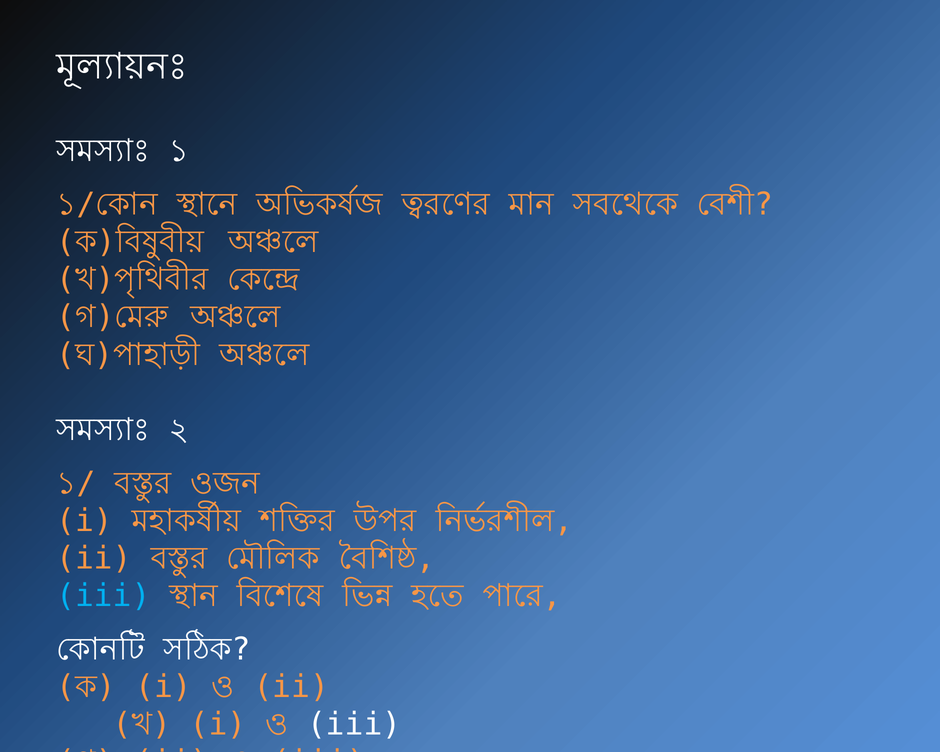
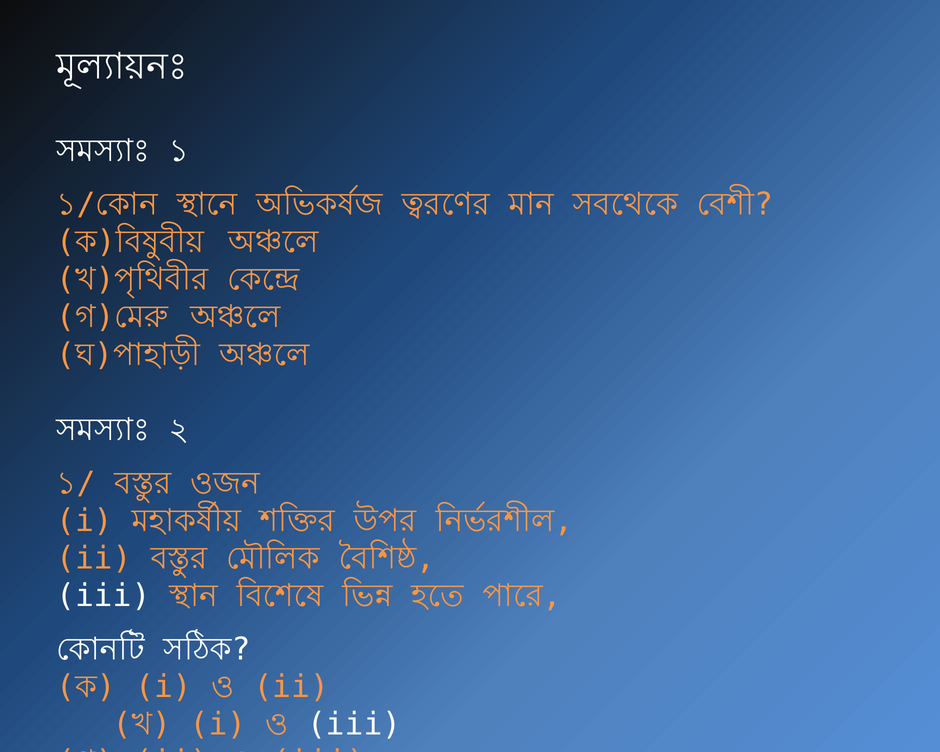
iii at (103, 596) colour: light blue -> white
